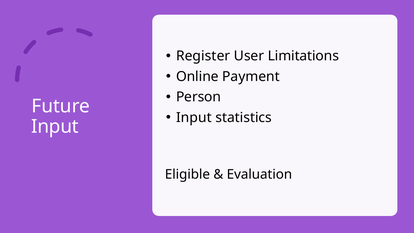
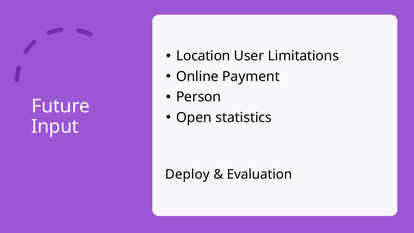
Register: Register -> Location
Input at (194, 117): Input -> Open
Eligible: Eligible -> Deploy
